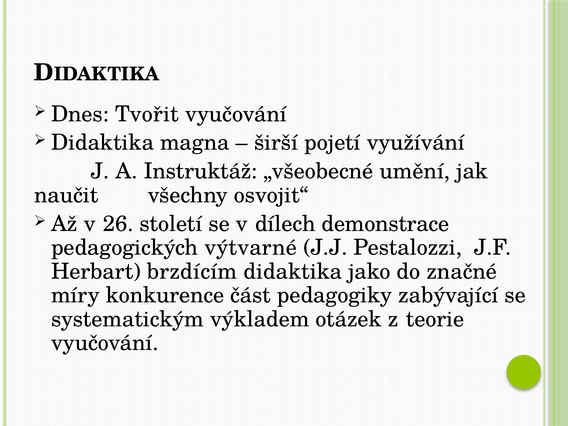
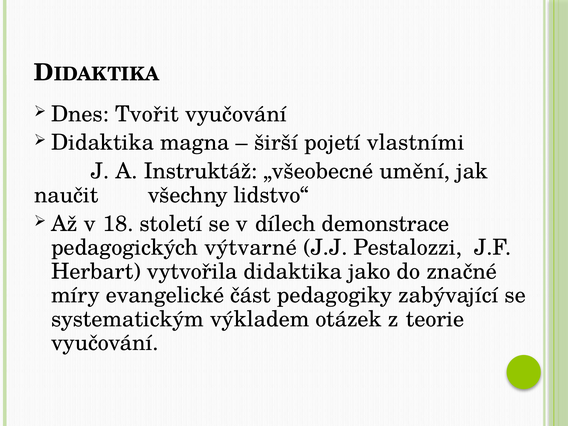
využívání: využívání -> vlastními
osvojit“: osvojit“ -> lidstvo“
26: 26 -> 18
brzdícím: brzdícím -> vytvořila
konkurence: konkurence -> evangelické
